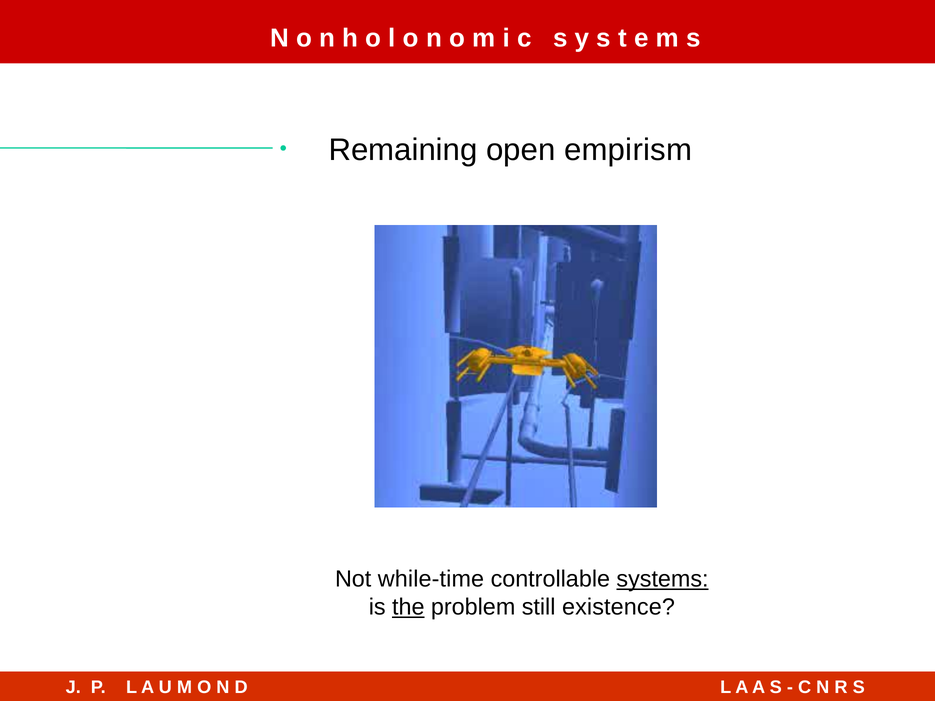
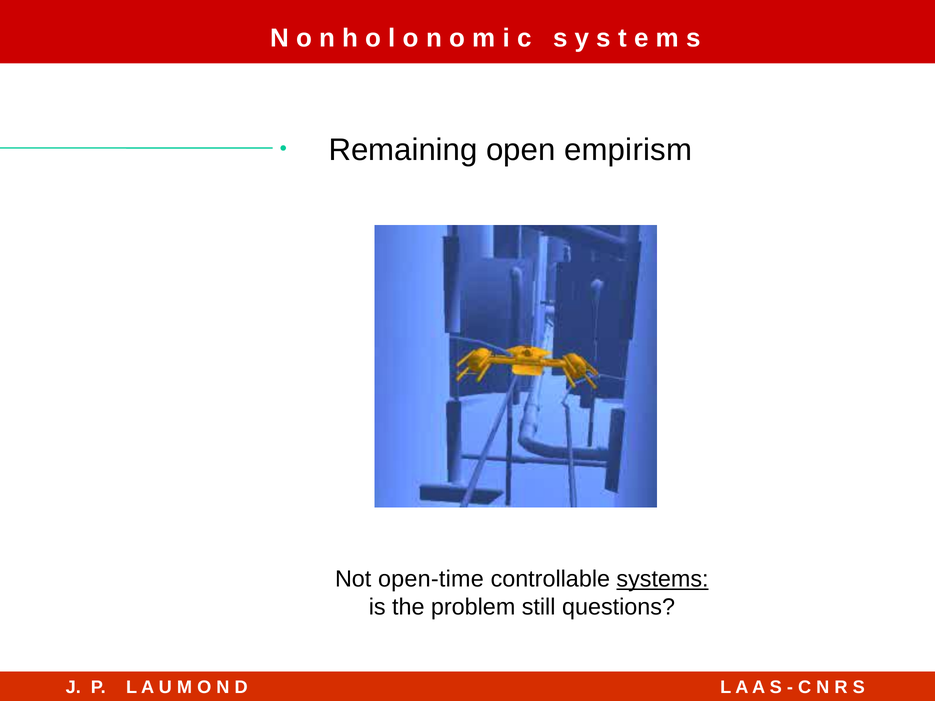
while-time: while-time -> open-time
the underline: present -> none
existence: existence -> questions
